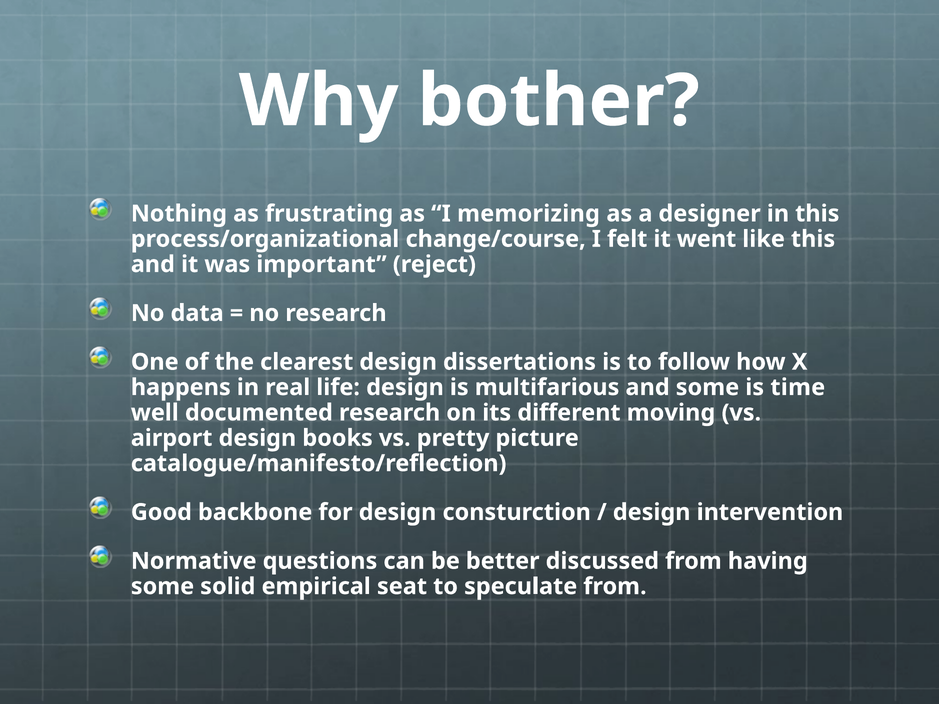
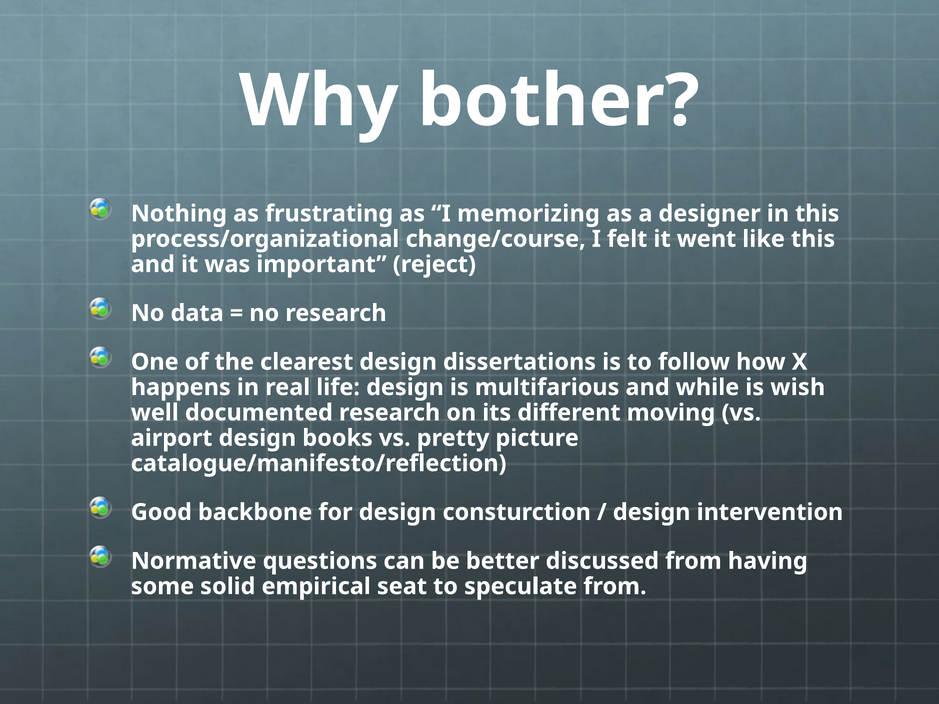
and some: some -> while
time: time -> wish
